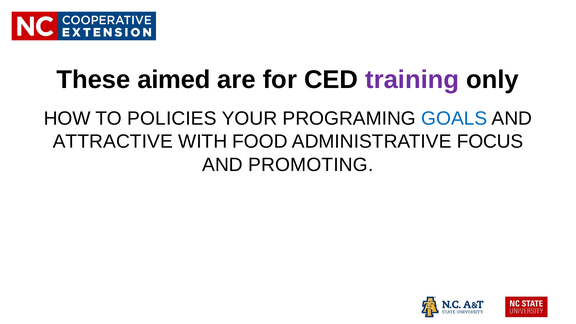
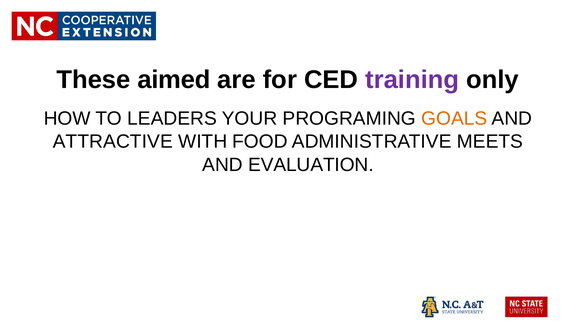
POLICIES: POLICIES -> LEADERS
GOALS colour: blue -> orange
FOCUS: FOCUS -> MEETS
PROMOTING: PROMOTING -> EVALUATION
